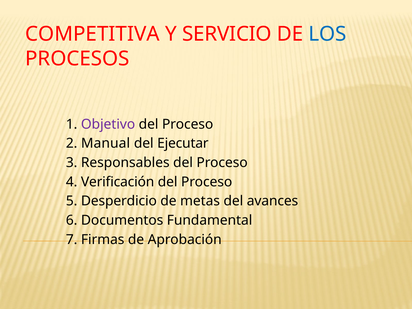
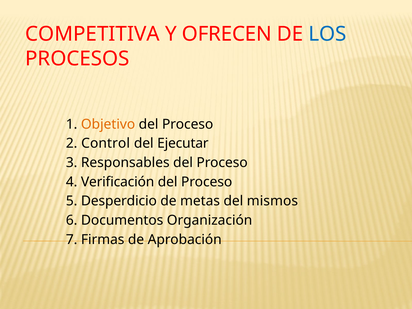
SERVICIO: SERVICIO -> OFRECEN
Objetivo colour: purple -> orange
Manual: Manual -> Control
avances: avances -> mismos
Fundamental: Fundamental -> Organización
